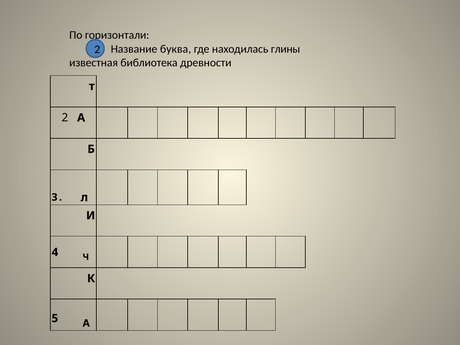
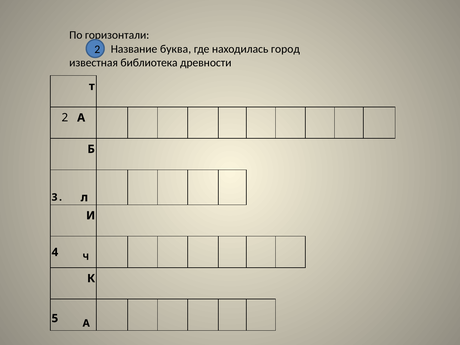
глины: глины -> город
